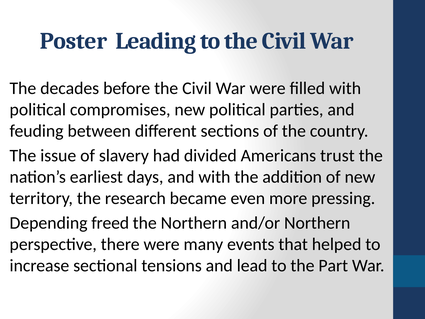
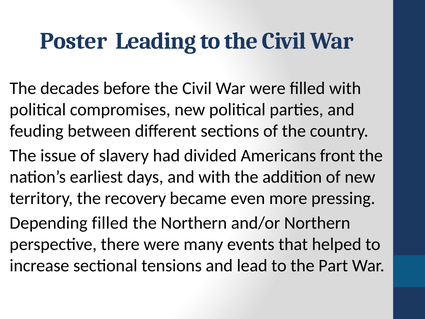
trust: trust -> front
research: research -> recovery
Depending freed: freed -> filled
